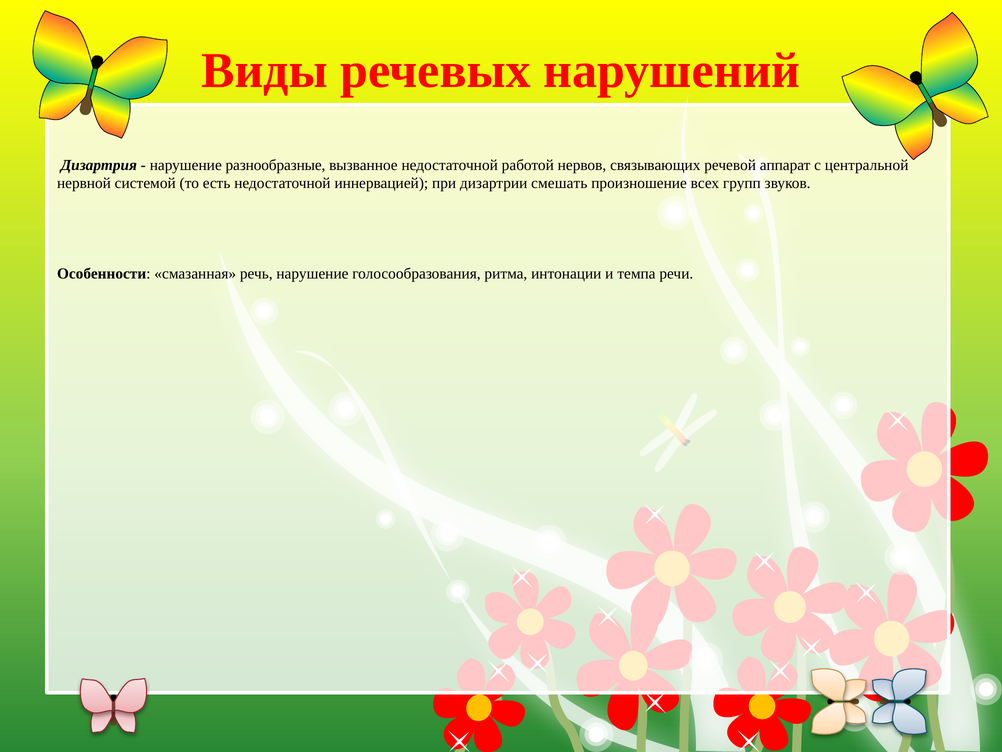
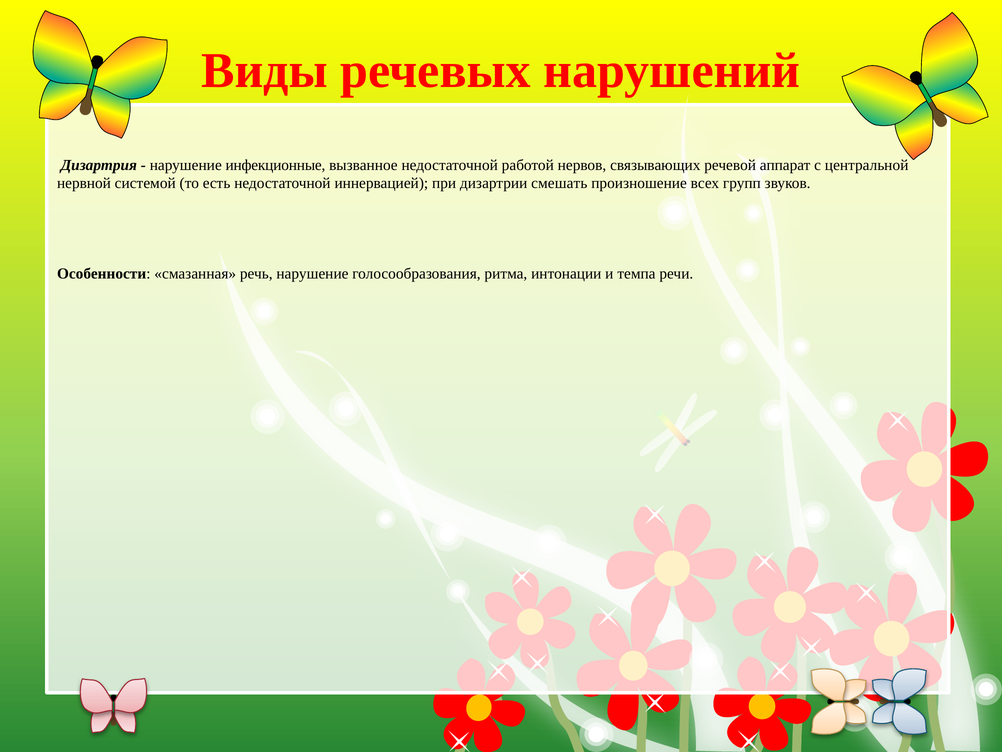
разнообразные: разнообразные -> инфекционные
